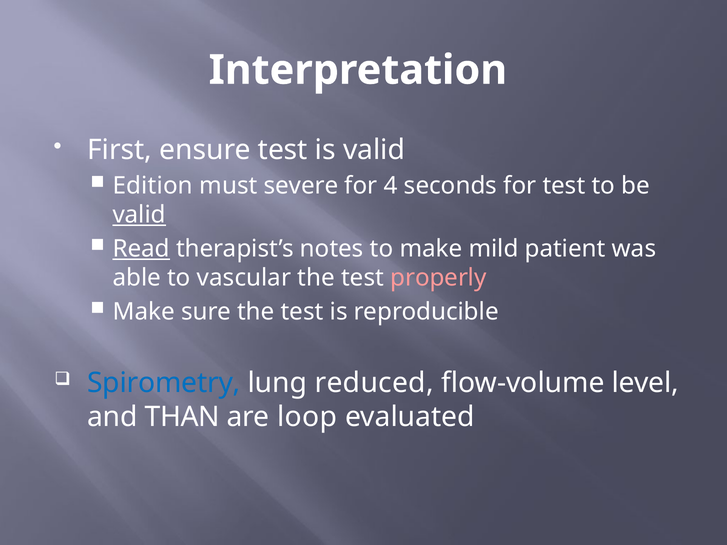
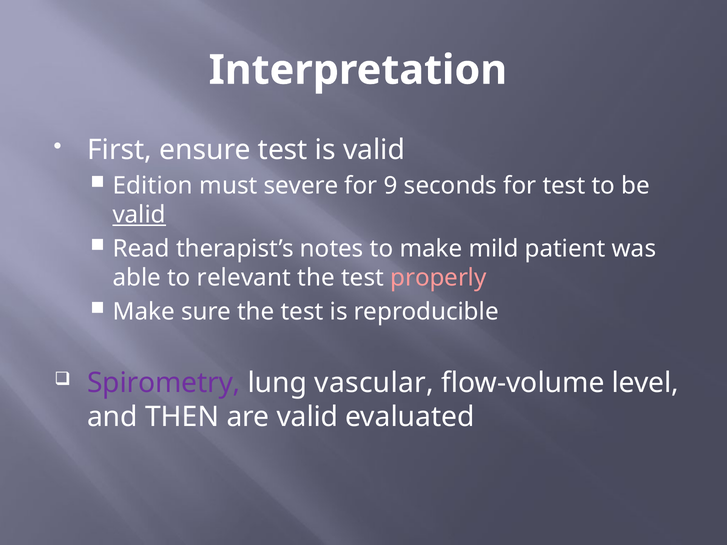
4: 4 -> 9
Read underline: present -> none
vascular: vascular -> relevant
Spirometry colour: blue -> purple
reduced: reduced -> vascular
THAN: THAN -> THEN
are loop: loop -> valid
